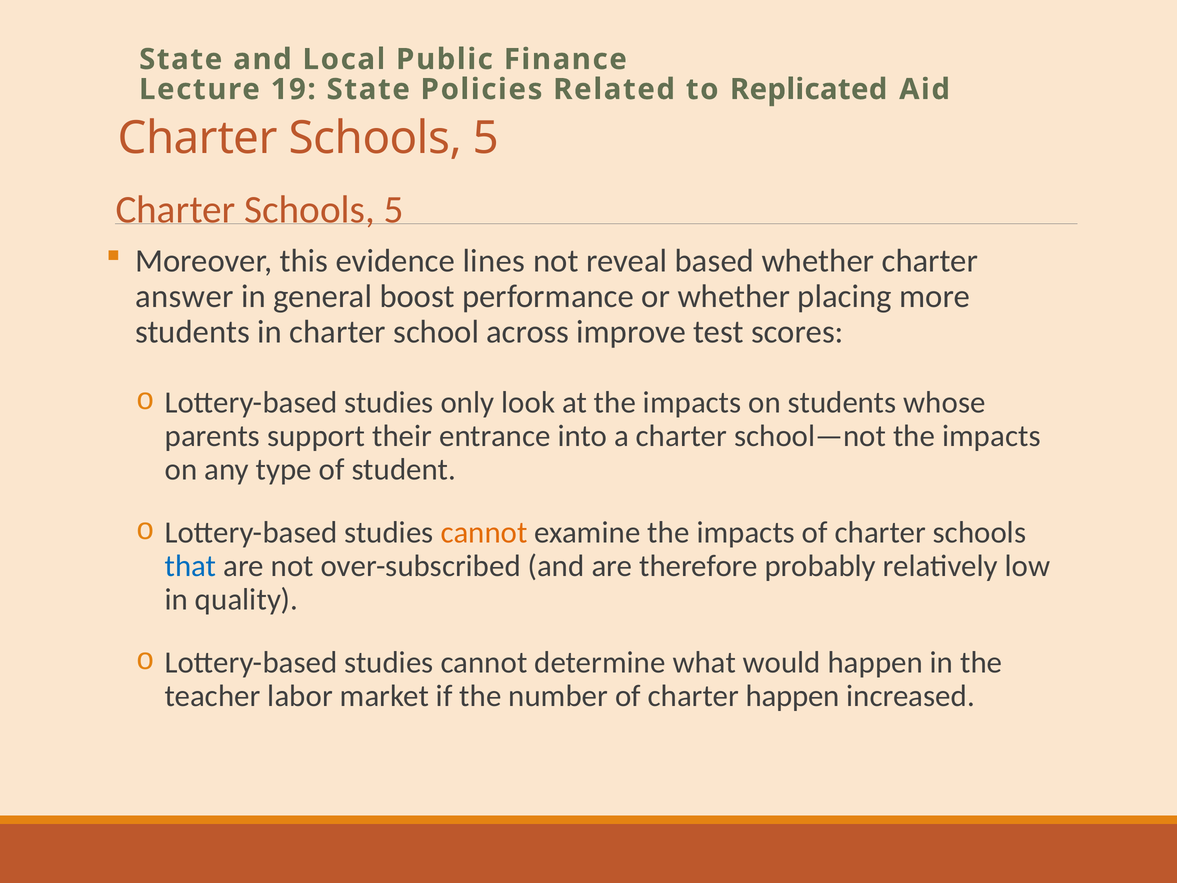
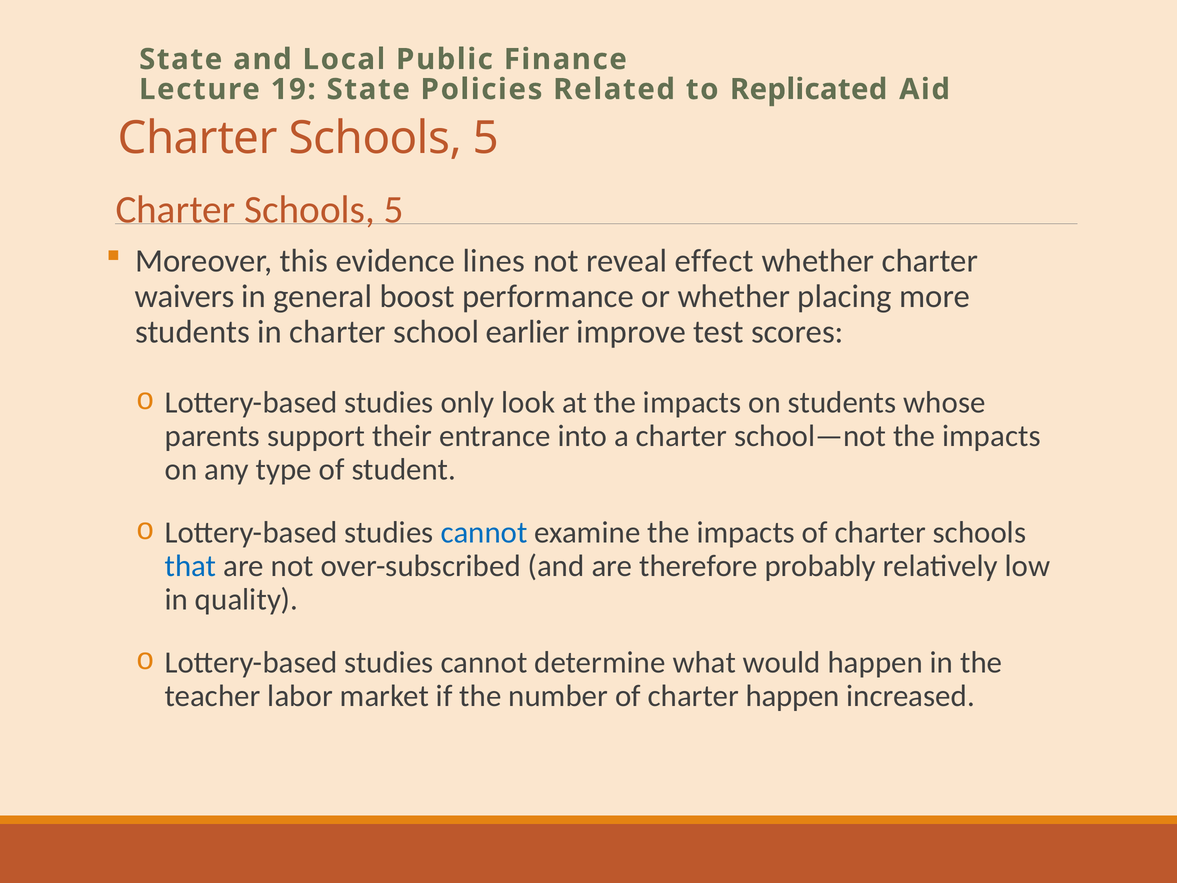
based: based -> effect
answer: answer -> waivers
across: across -> earlier
cannot at (484, 532) colour: orange -> blue
